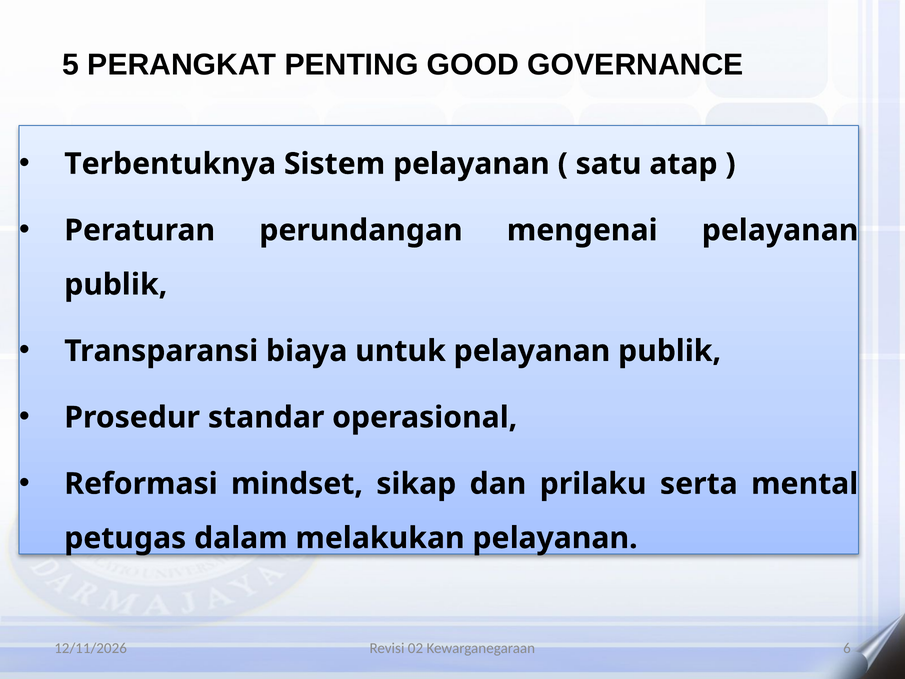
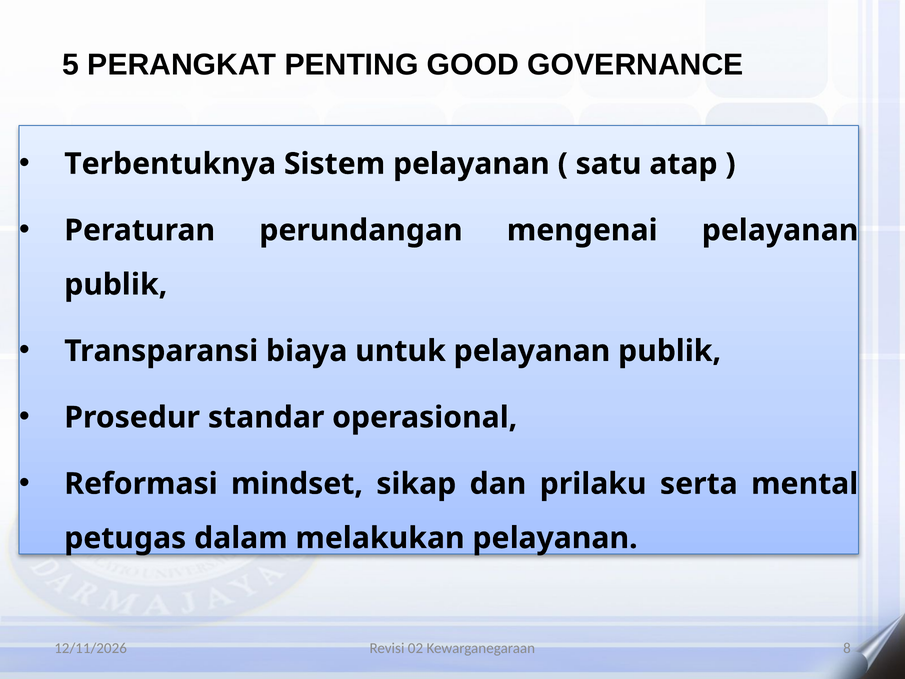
6: 6 -> 8
